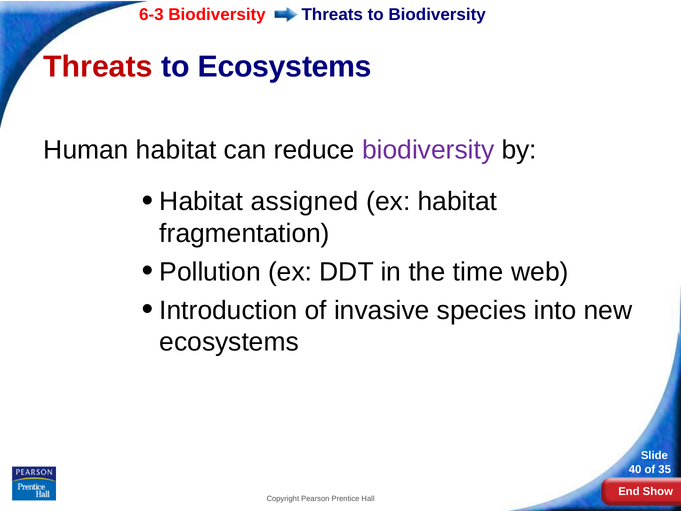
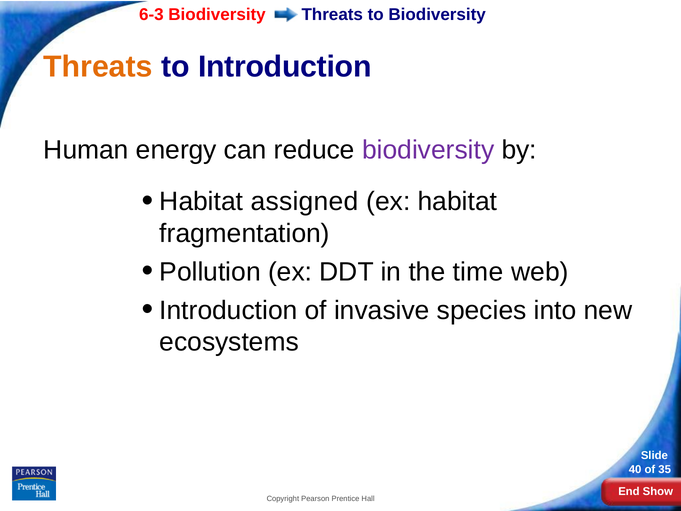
Threats at (98, 67) colour: red -> orange
to Ecosystems: Ecosystems -> Introduction
Human habitat: habitat -> energy
